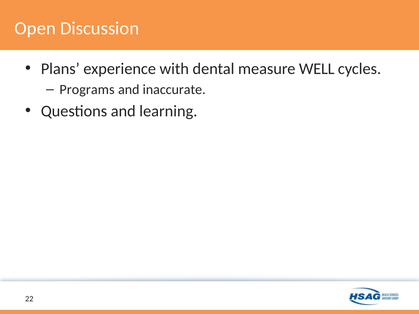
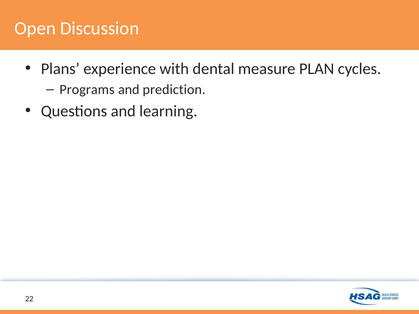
WELL: WELL -> PLAN
inaccurate: inaccurate -> prediction
